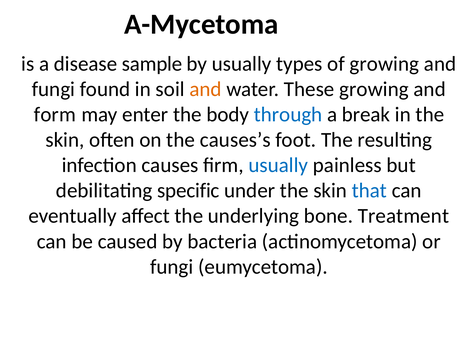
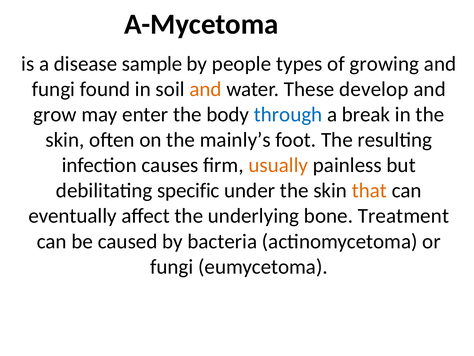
by usually: usually -> people
These growing: growing -> develop
form: form -> grow
causes’s: causes’s -> mainly’s
usually at (278, 165) colour: blue -> orange
that colour: blue -> orange
